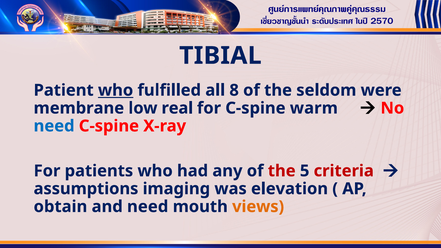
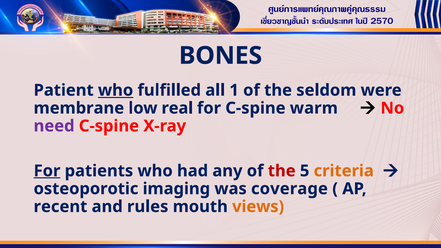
TIBIAL: TIBIAL -> BONES
8: 8 -> 1
need at (54, 126) colour: blue -> purple
For at (47, 171) underline: none -> present
criteria colour: red -> orange
assumptions: assumptions -> osteoporotic
elevation: elevation -> coverage
obtain: obtain -> recent
and need: need -> rules
